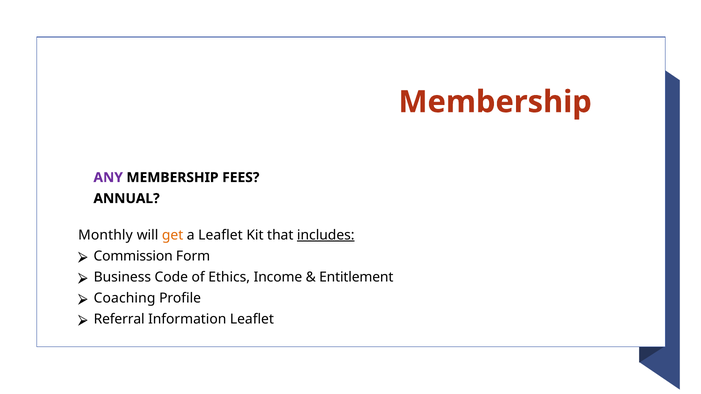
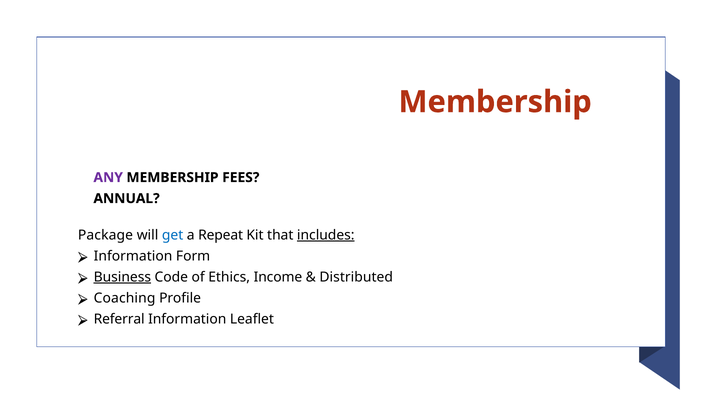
Monthly: Monthly -> Package
get colour: orange -> blue
a Leaflet: Leaflet -> Repeat
Commission at (133, 256): Commission -> Information
Business underline: none -> present
Entitlement: Entitlement -> Distributed
